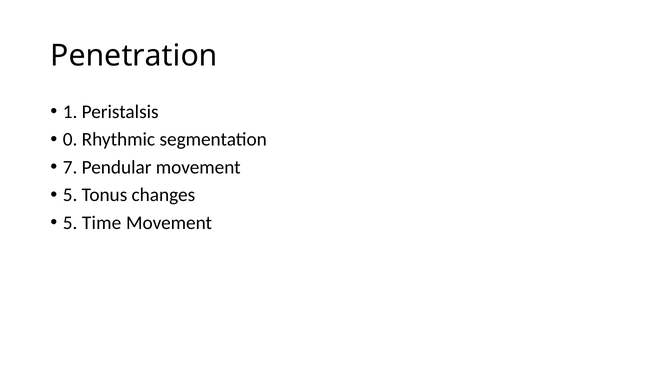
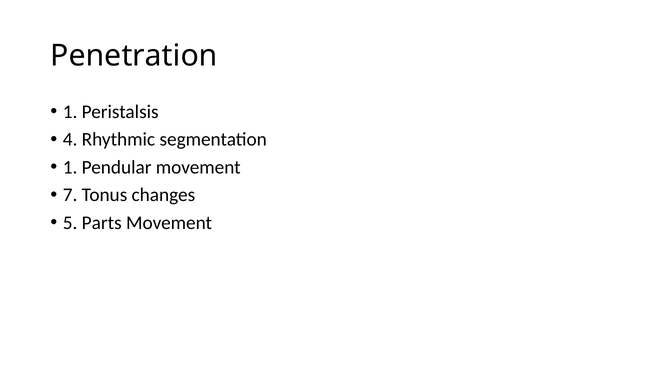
0: 0 -> 4
7 at (70, 167): 7 -> 1
5 at (70, 195): 5 -> 7
Time: Time -> Parts
